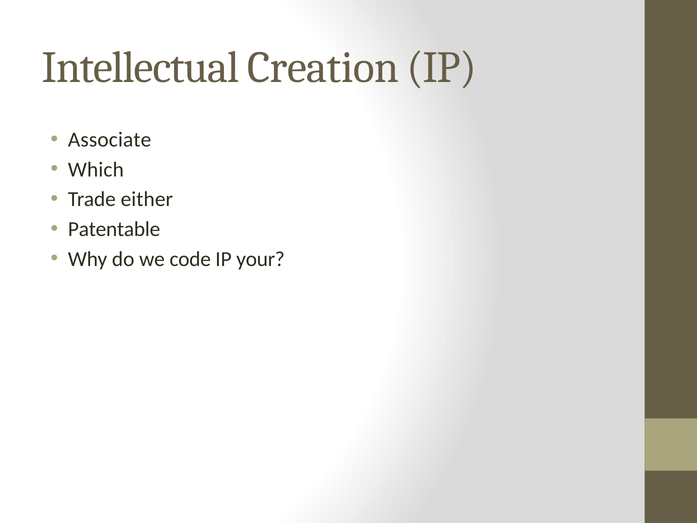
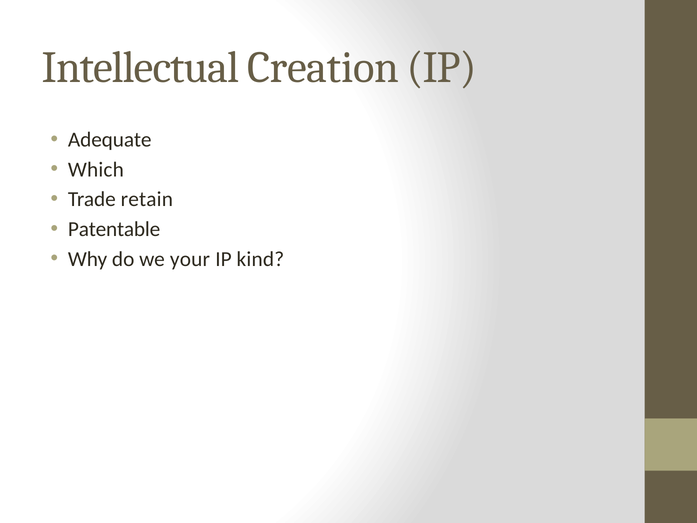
Associate: Associate -> Adequate
either: either -> retain
code: code -> your
your: your -> kind
